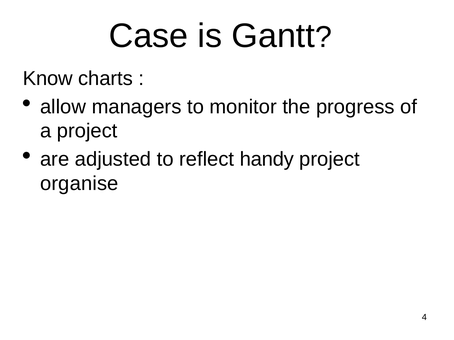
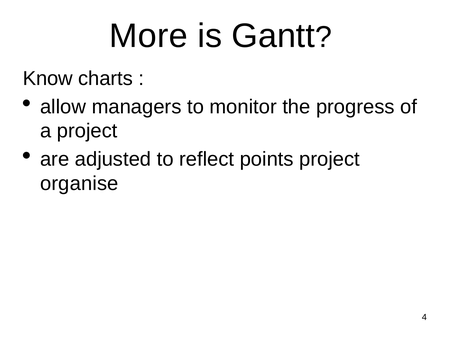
Case: Case -> More
handy: handy -> points
